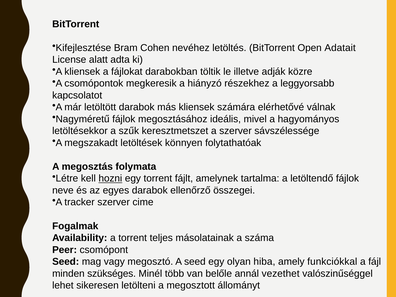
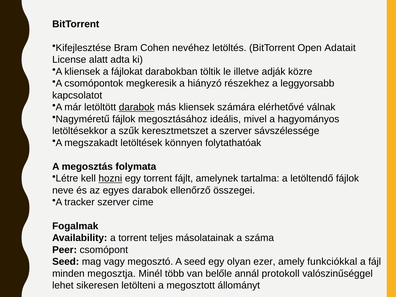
darabok at (137, 107) underline: none -> present
hiba: hiba -> ezer
szükséges: szükséges -> megosztja
vezethet: vezethet -> protokoll
